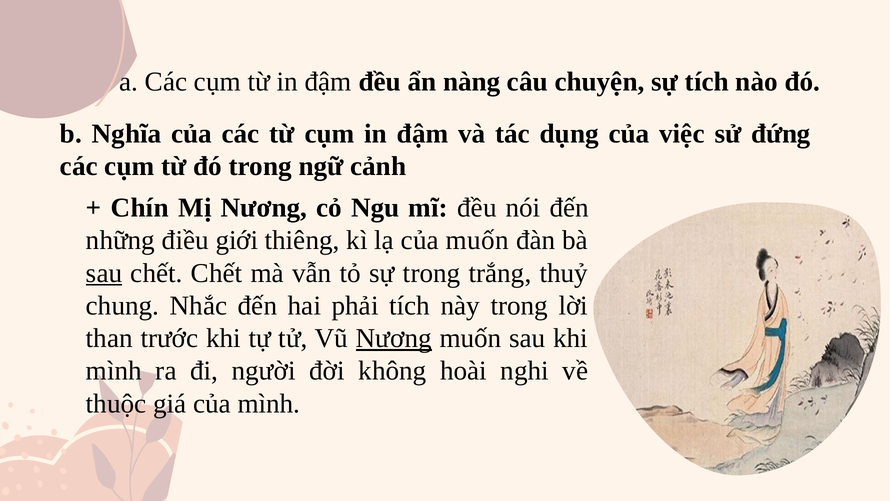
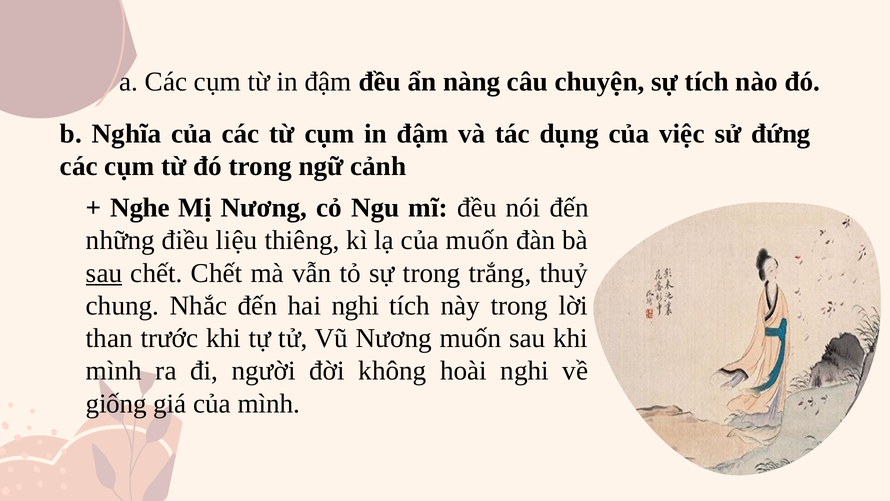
Chín: Chín -> Nghe
giới: giới -> liệu
hai phải: phải -> nghi
Nương at (394, 338) underline: present -> none
thuộc: thuộc -> giống
